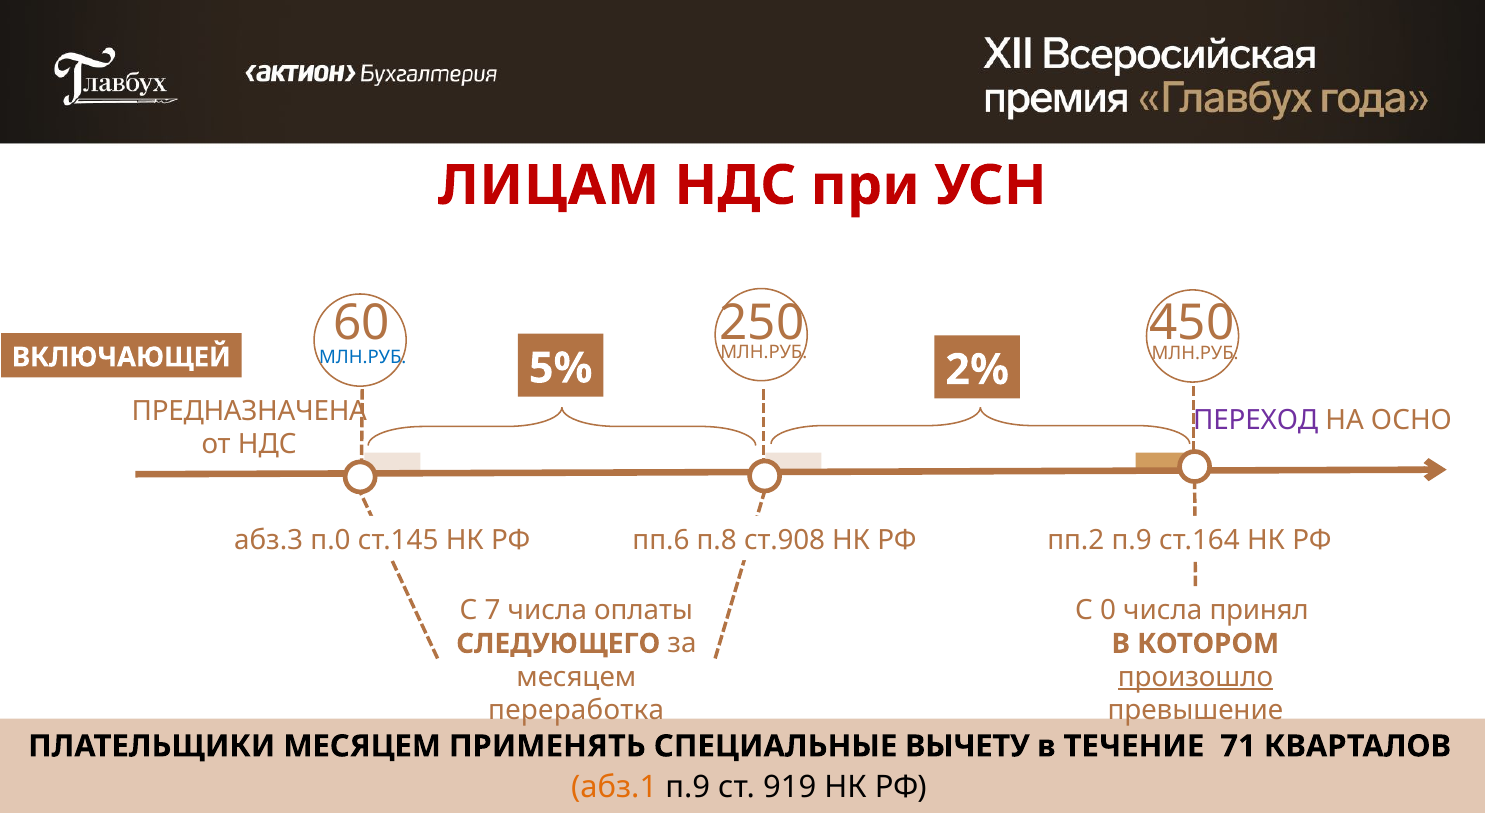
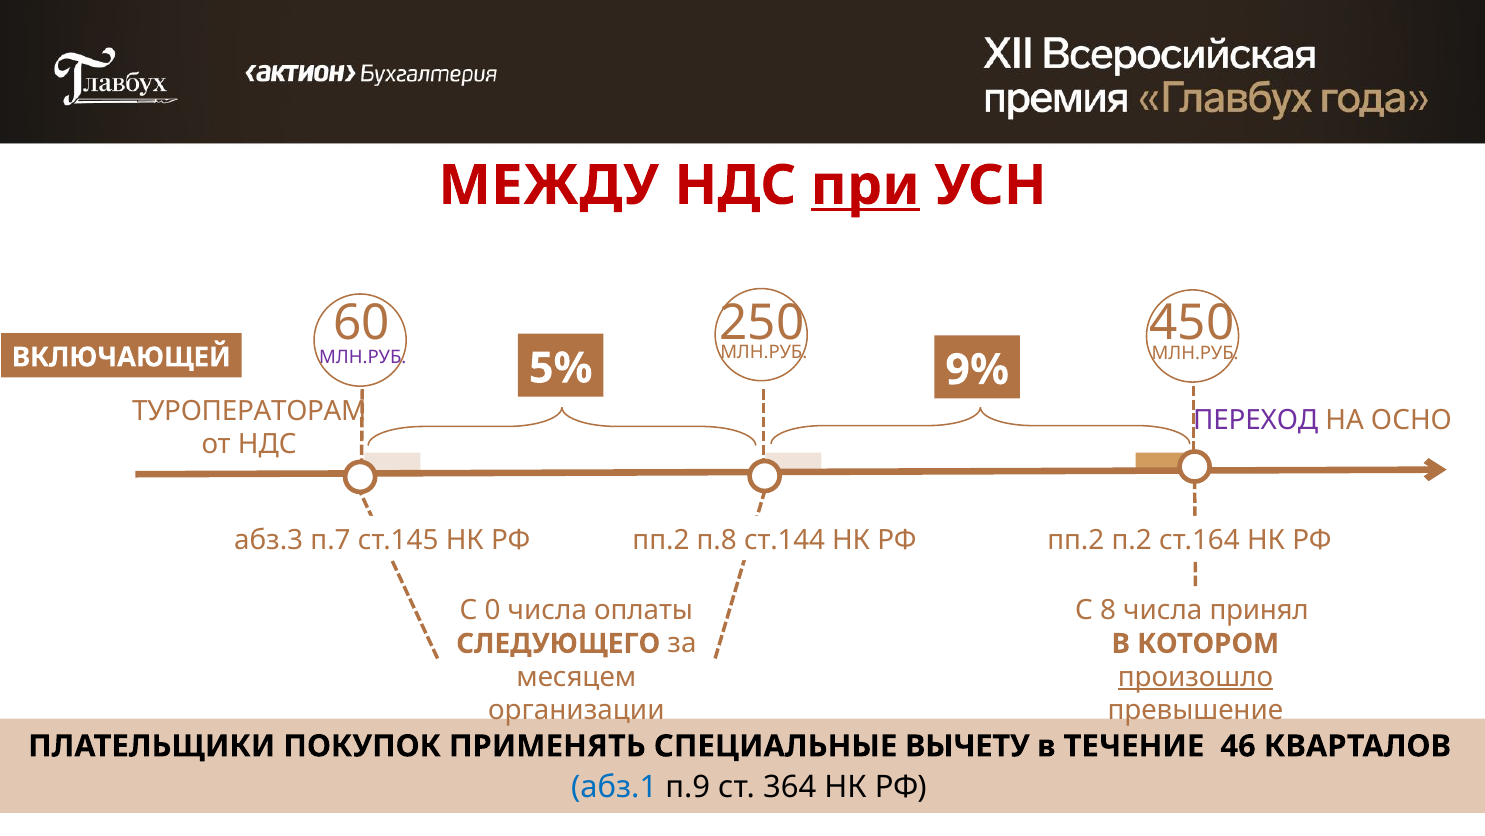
ЛИЦАМ: ЛИЦАМ -> МЕЖДУ
при underline: none -> present
МЛН.РУБ at (363, 357) colour: blue -> purple
2%: 2% -> 9%
ПРЕДНАЗНАЧЕНА: ПРЕДНАЗНАЧЕНА -> ТУРОПЕРАТОРАМ
п.0: п.0 -> п.7
пп.6 at (661, 540): пп.6 -> пп.2
ст.908: ст.908 -> ст.144
пп.2 п.9: п.9 -> п.2
7: 7 -> 0
0: 0 -> 8
переработка: переработка -> организации
ПЛАТЕЛЬЩИКИ МЕСЯЦЕМ: МЕСЯЦЕМ -> ПОКУПОК
71: 71 -> 46
абз.1 colour: orange -> blue
919: 919 -> 364
